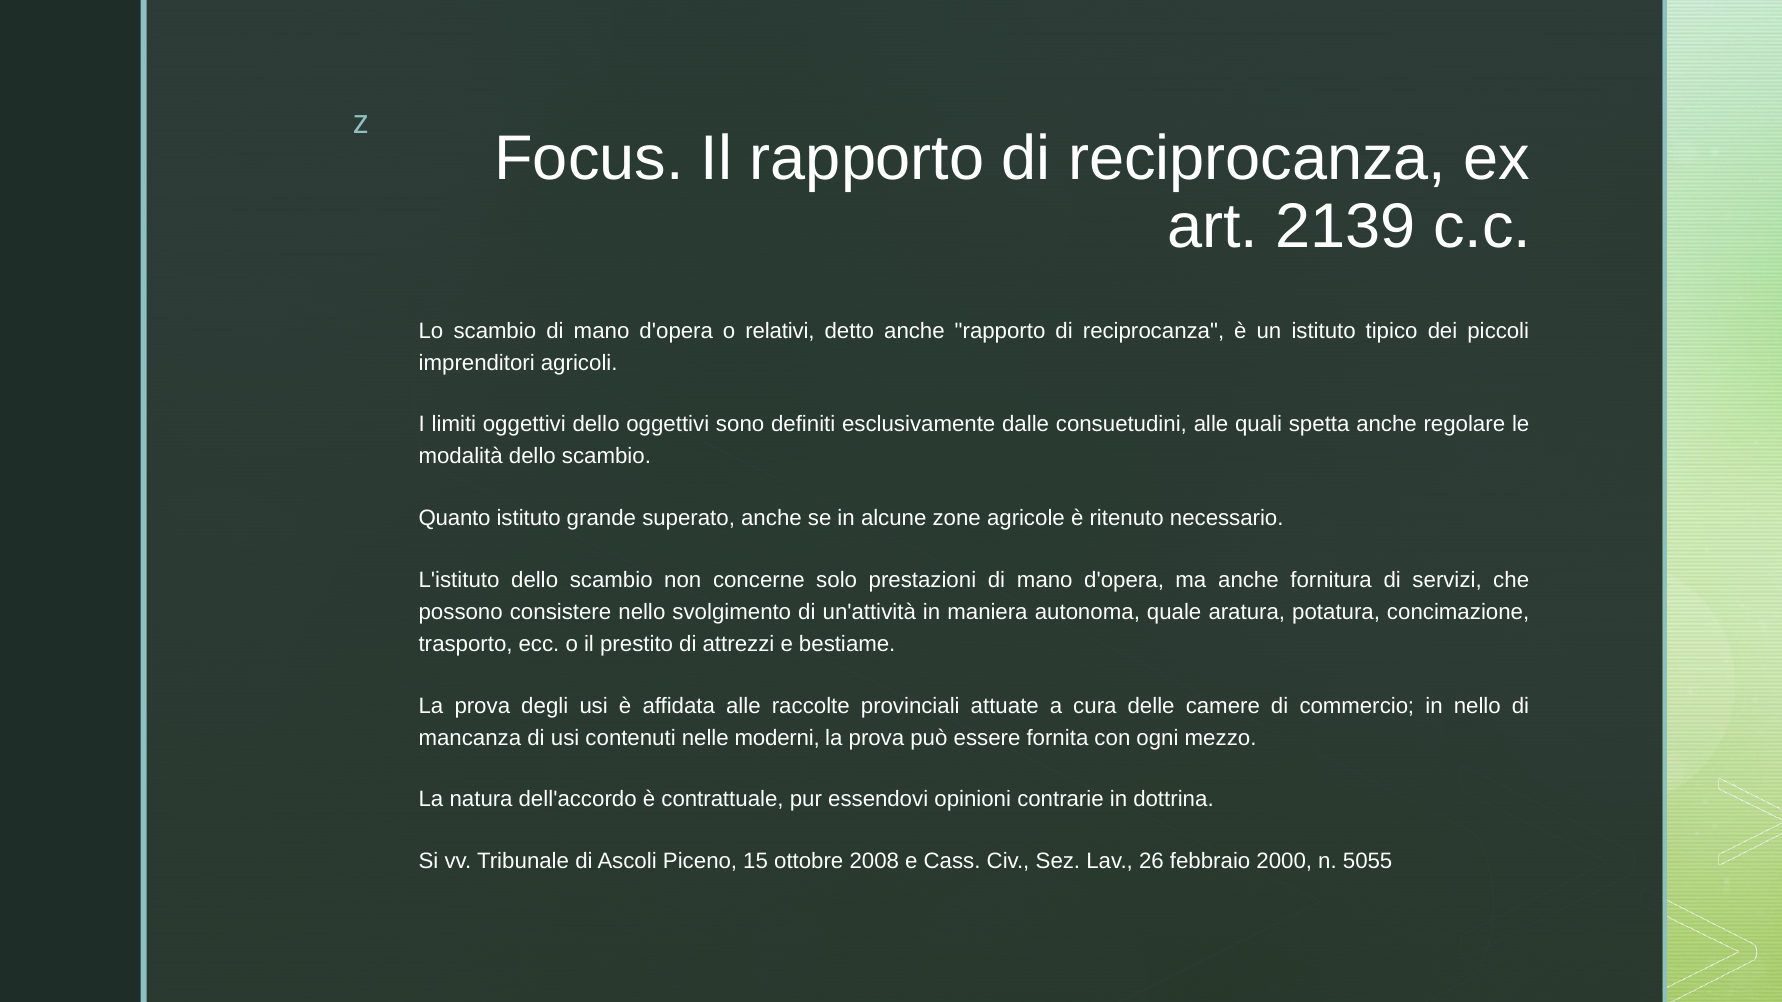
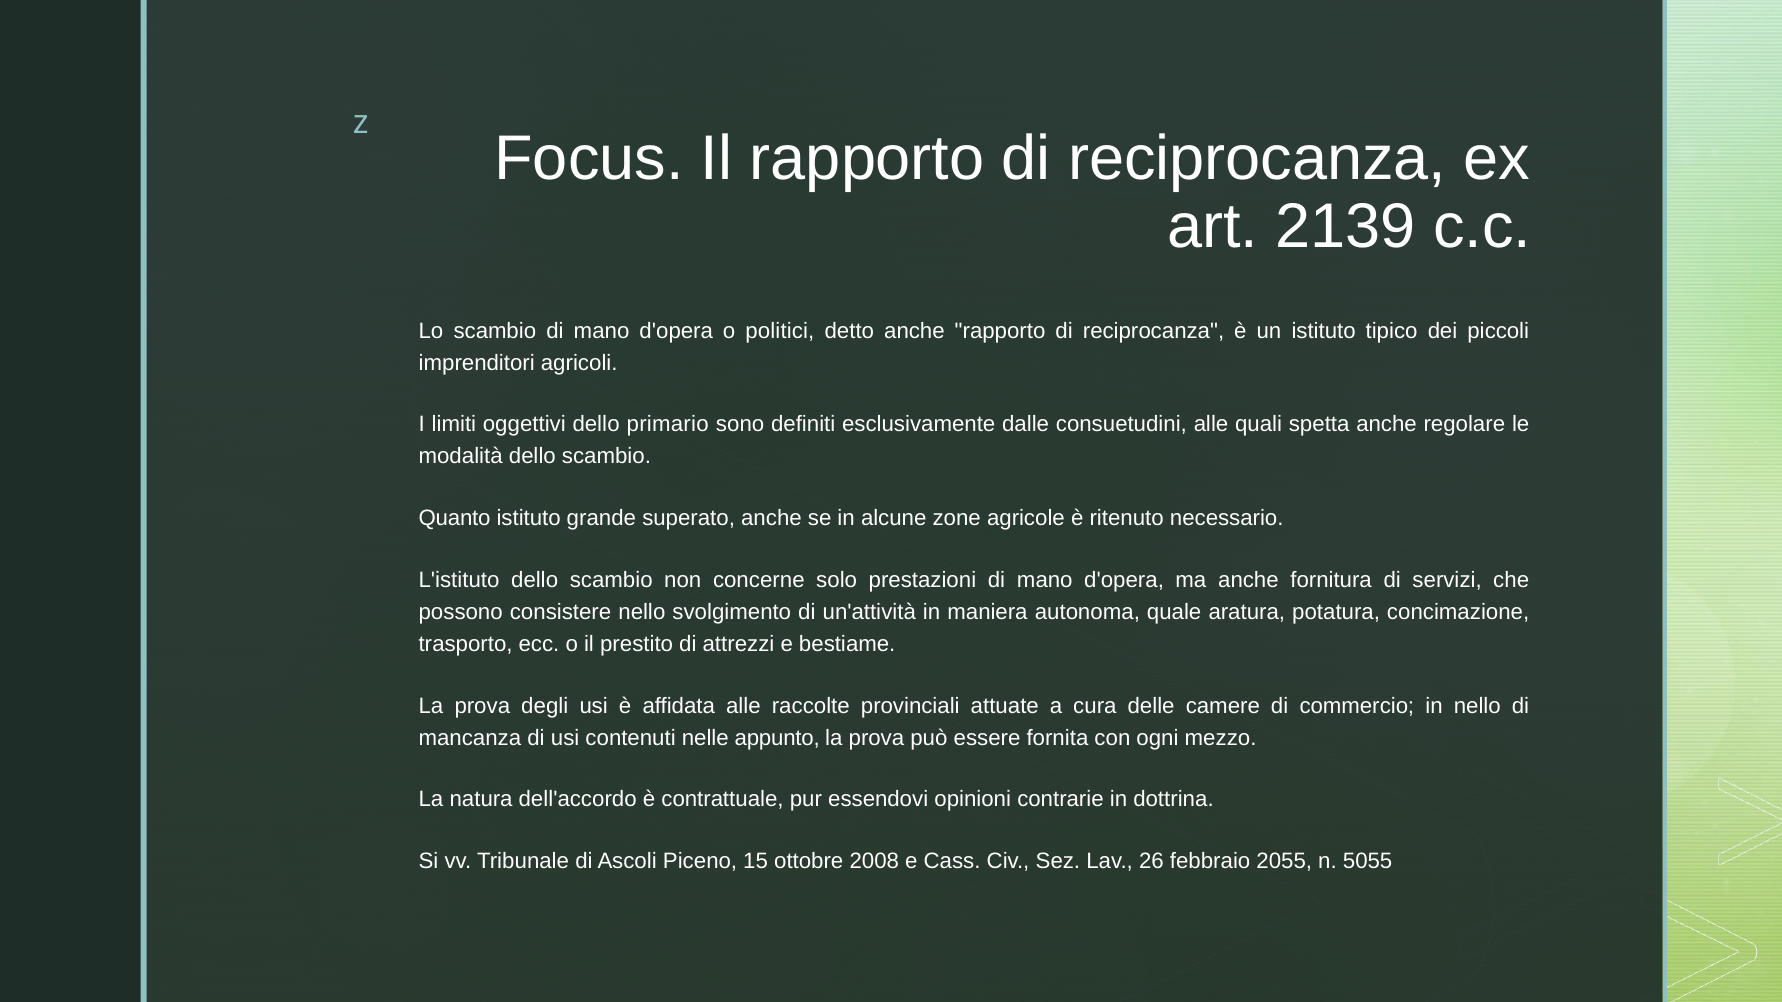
relativi: relativi -> politici
dello oggettivi: oggettivi -> primario
moderni: moderni -> appunto
2000: 2000 -> 2055
